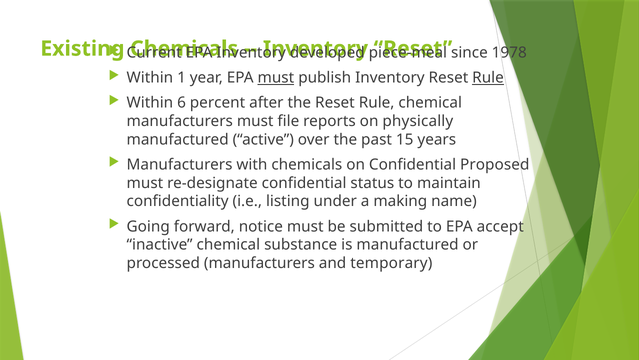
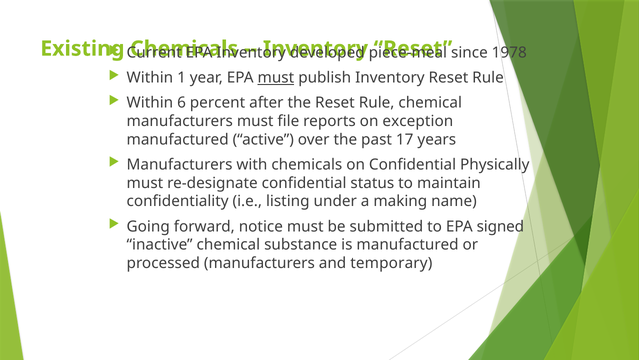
Rule at (488, 78) underline: present -> none
physically: physically -> exception
15: 15 -> 17
Proposed: Proposed -> Physically
accept: accept -> signed
